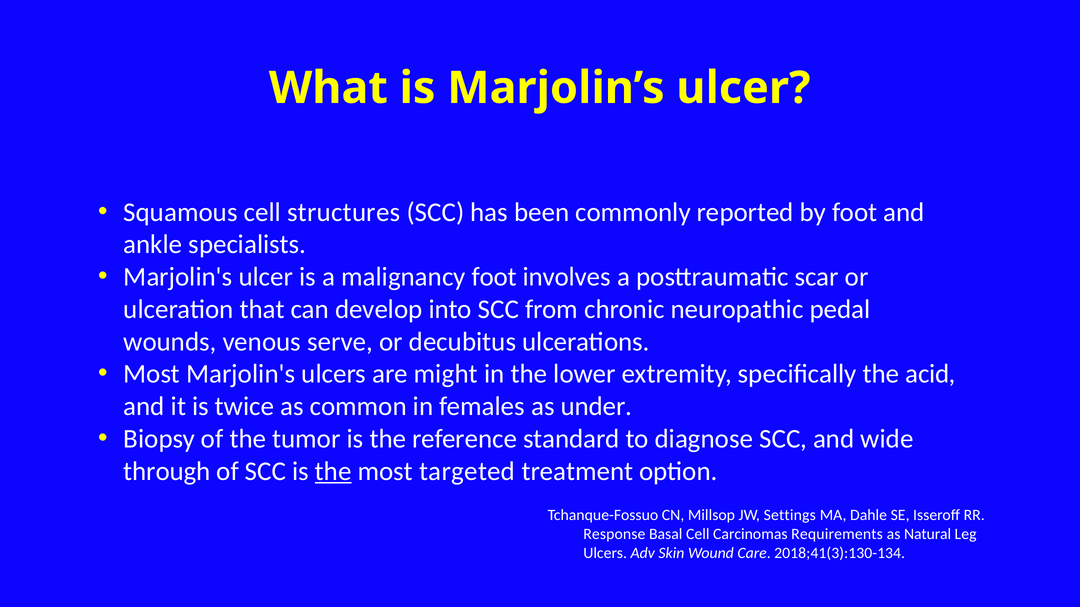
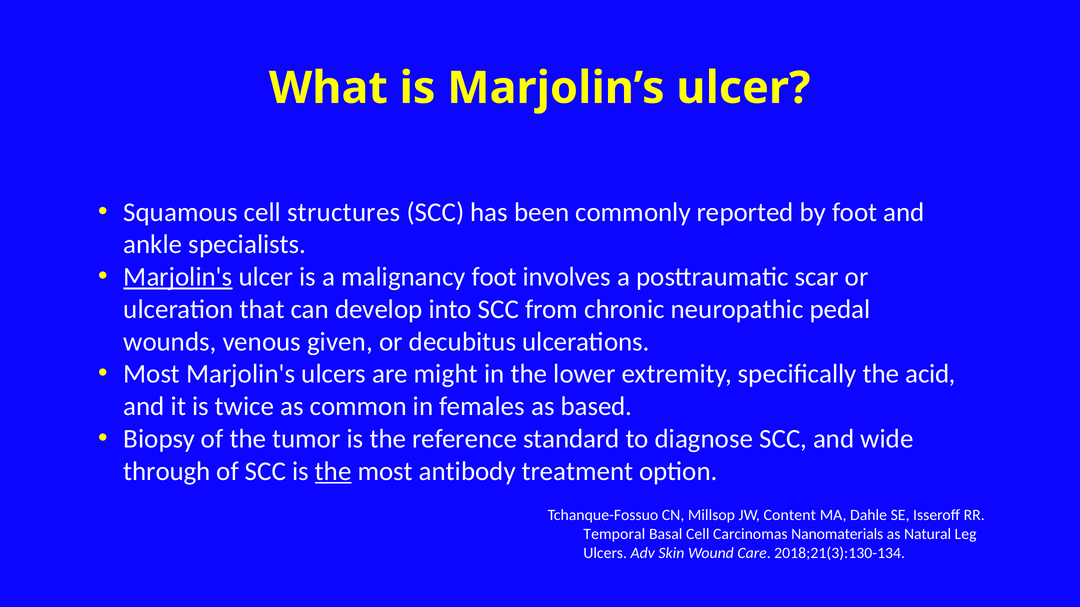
Marjolin's at (178, 277) underline: none -> present
serve: serve -> given
under: under -> based
targeted: targeted -> antibody
Settings: Settings -> Content
Response: Response -> Temporal
Requirements: Requirements -> Nanomaterials
2018;41(3):130-134: 2018;41(3):130-134 -> 2018;21(3):130-134
